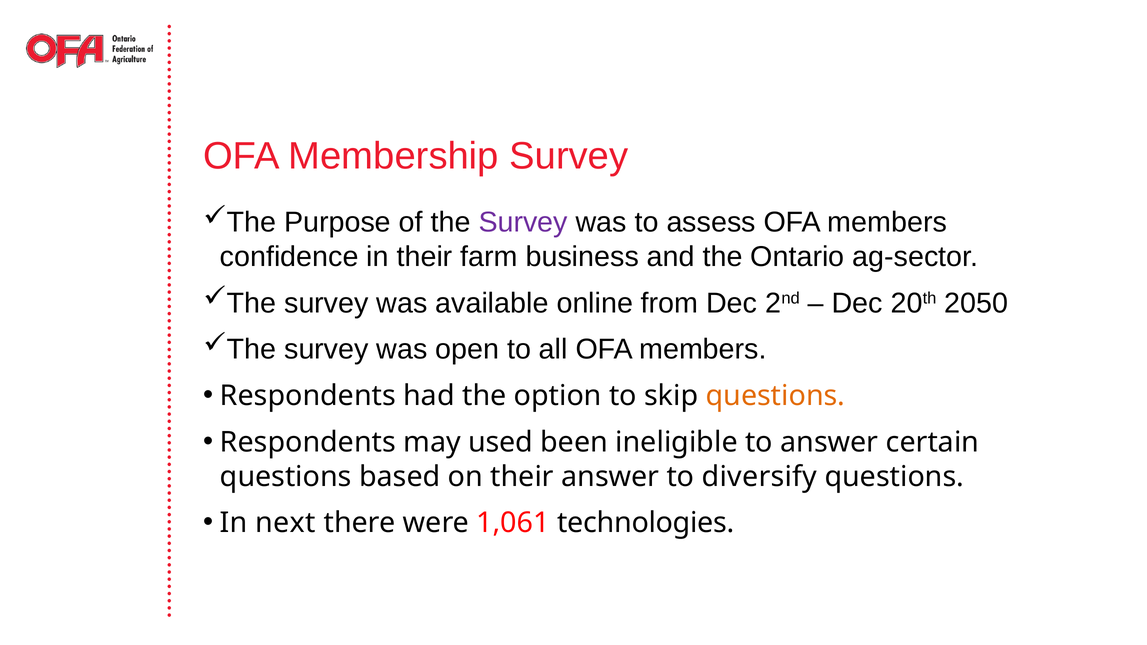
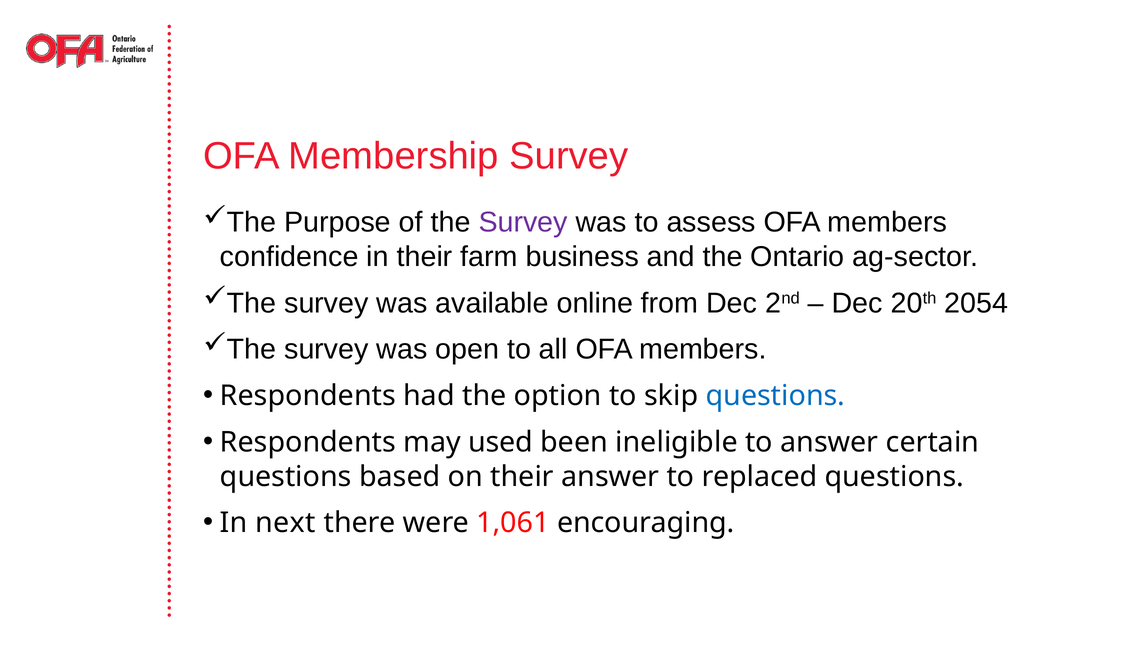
2050: 2050 -> 2054
questions at (775, 396) colour: orange -> blue
diversify: diversify -> replaced
technologies: technologies -> encouraging
